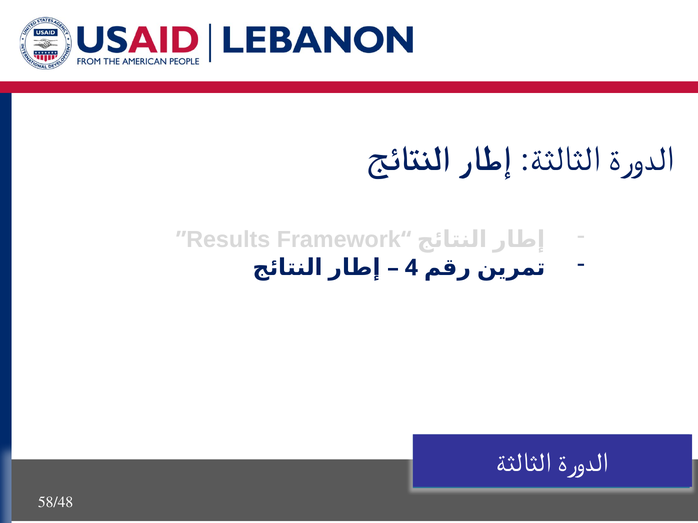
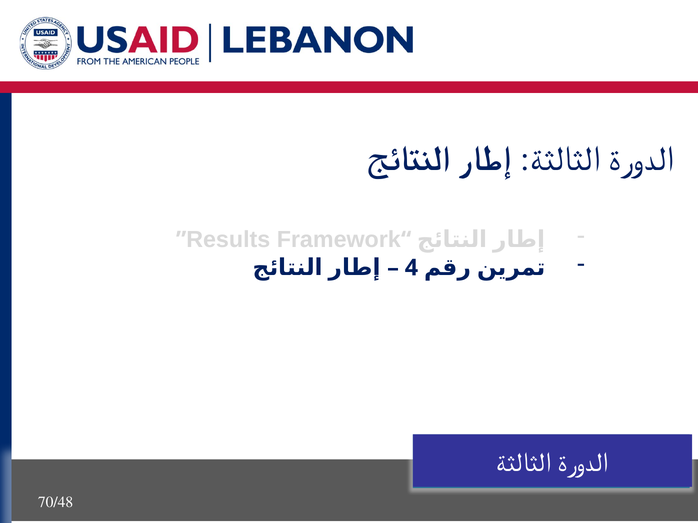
58/48: 58/48 -> 70/48
